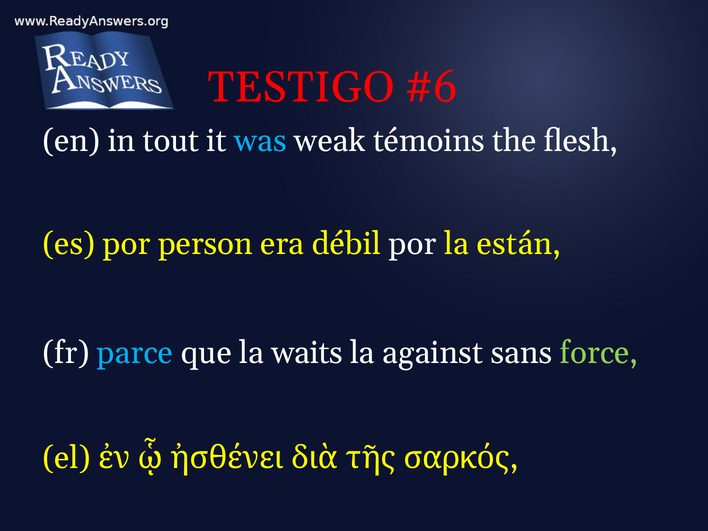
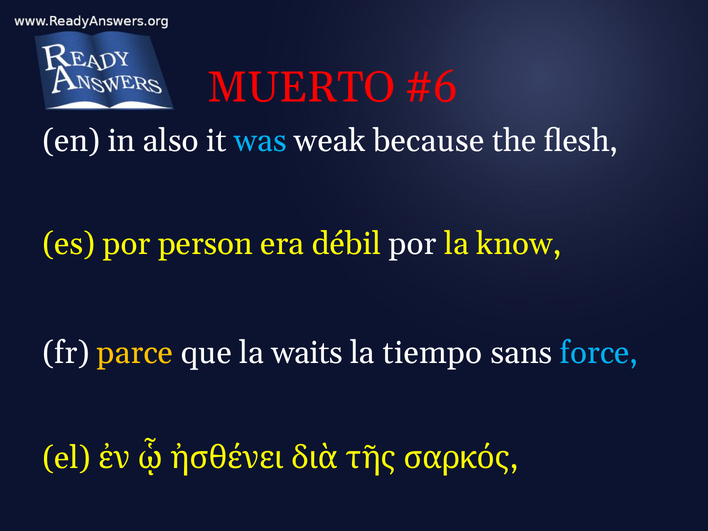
TESTIGO: TESTIGO -> MUERTO
tout: tout -> also
témoins: témoins -> because
están: están -> know
parce colour: light blue -> yellow
against: against -> tiempo
force colour: light green -> light blue
